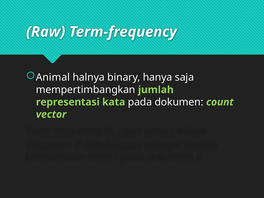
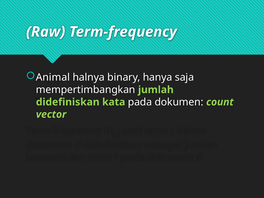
representasi at (68, 102): representasi -> didefiniskan
